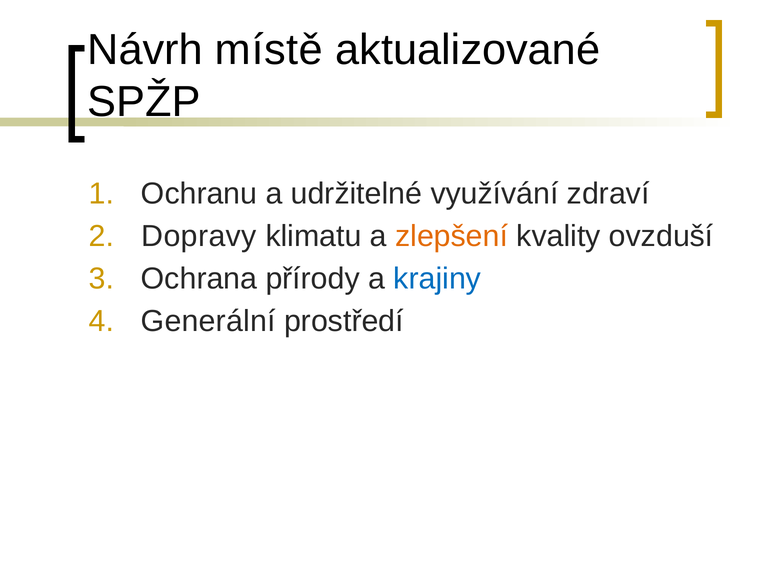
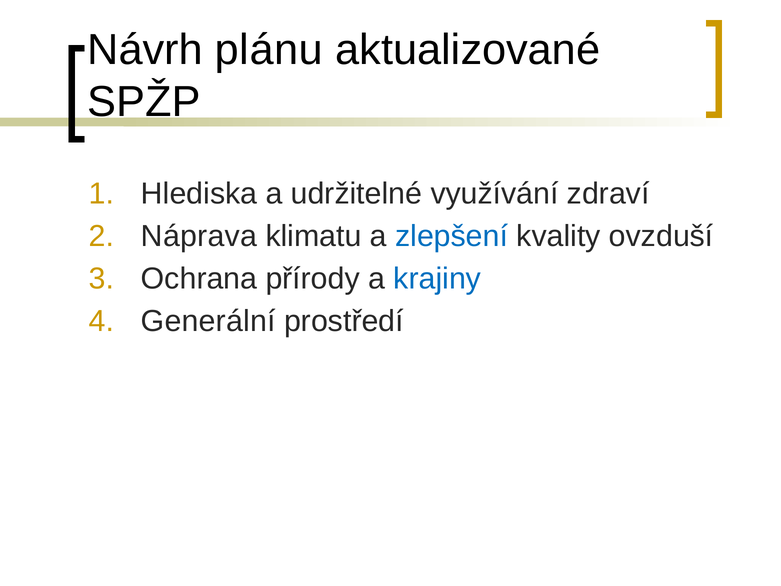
místě: místě -> plánu
Ochranu: Ochranu -> Hlediska
Dopravy: Dopravy -> Náprava
zlepšení colour: orange -> blue
